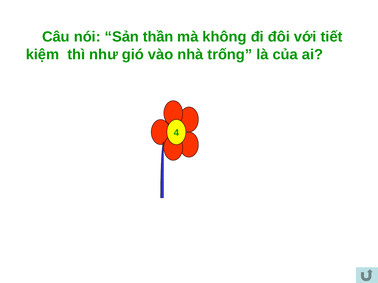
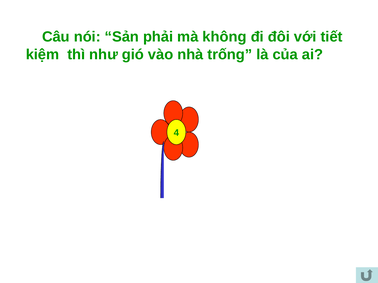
thần: thần -> phải
